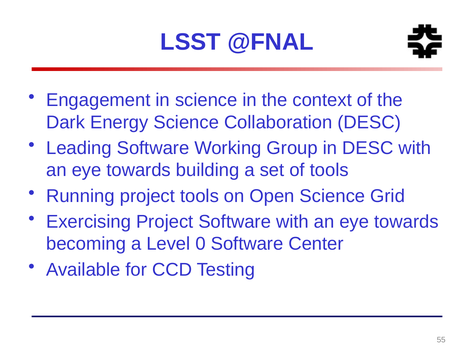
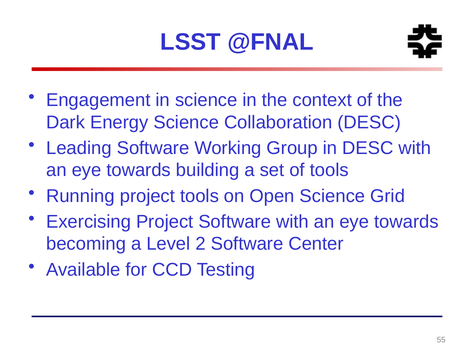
0: 0 -> 2
